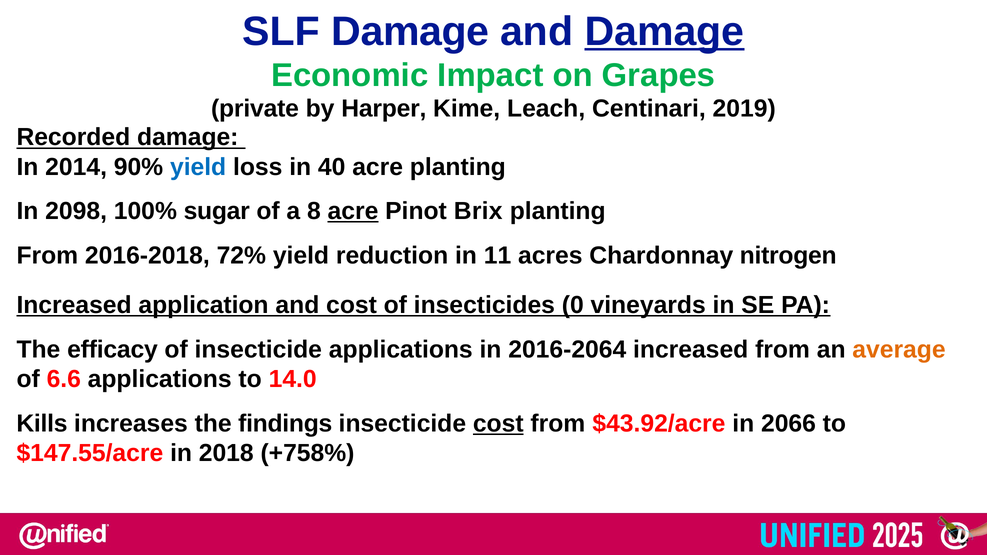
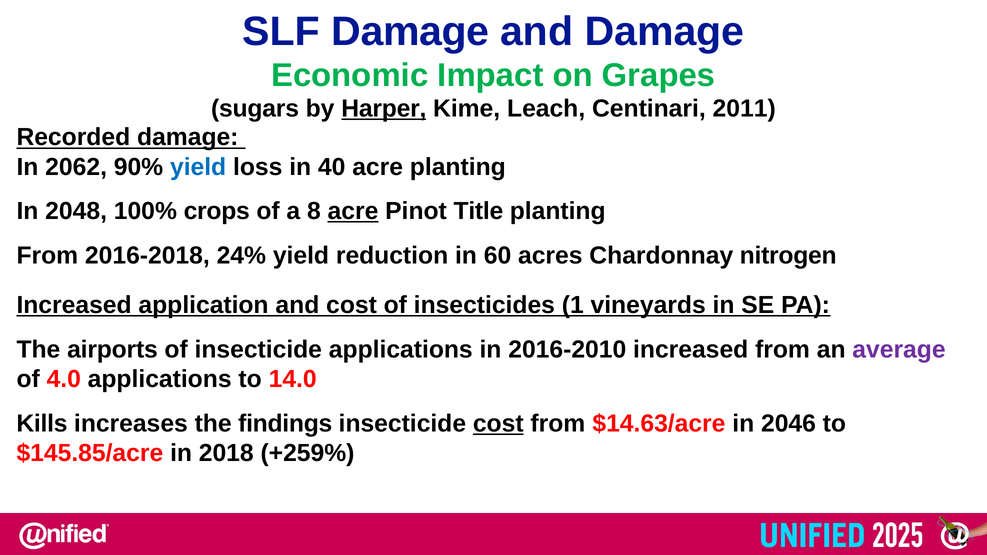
Damage at (664, 32) underline: present -> none
private: private -> sugars
Harper underline: none -> present
2019: 2019 -> 2011
2014: 2014 -> 2062
2098: 2098 -> 2048
sugar: sugar -> crops
Brix: Brix -> Title
72%: 72% -> 24%
11: 11 -> 60
0: 0 -> 1
efficacy: efficacy -> airports
2016-2064: 2016-2064 -> 2016-2010
average colour: orange -> purple
6.6: 6.6 -> 4.0
$43.92/acre: $43.92/acre -> $14.63/acre
2066: 2066 -> 2046
$147.55/acre: $147.55/acre -> $145.85/acre
+758%: +758% -> +259%
